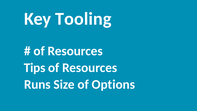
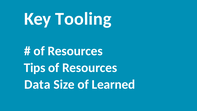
Runs: Runs -> Data
Options: Options -> Learned
